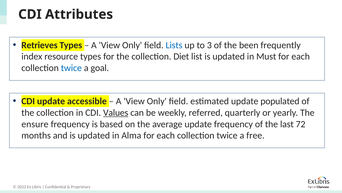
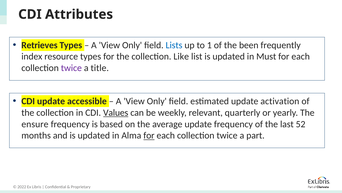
3: 3 -> 1
Diet: Diet -> Like
twice at (71, 68) colour: blue -> purple
goal: goal -> title
populated: populated -> activation
referred: referred -> relevant
72: 72 -> 52
for at (149, 135) underline: none -> present
free: free -> part
